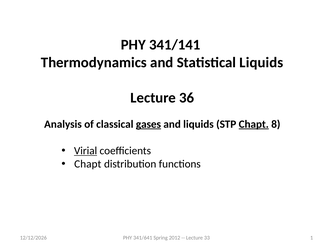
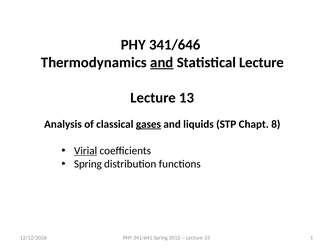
341/141: 341/141 -> 341/646
and at (162, 63) underline: none -> present
Statistical Liquids: Liquids -> Lecture
36: 36 -> 13
Chapt at (254, 125) underline: present -> none
Chapt at (88, 165): Chapt -> Spring
